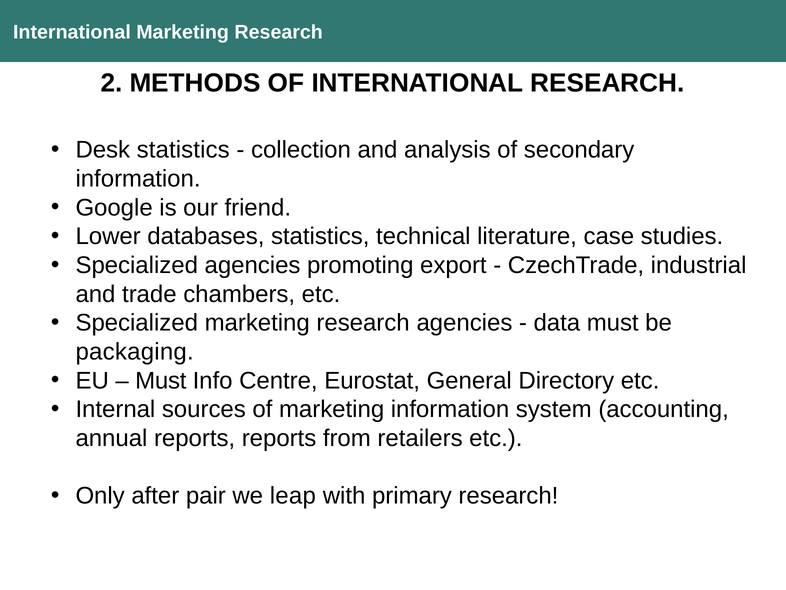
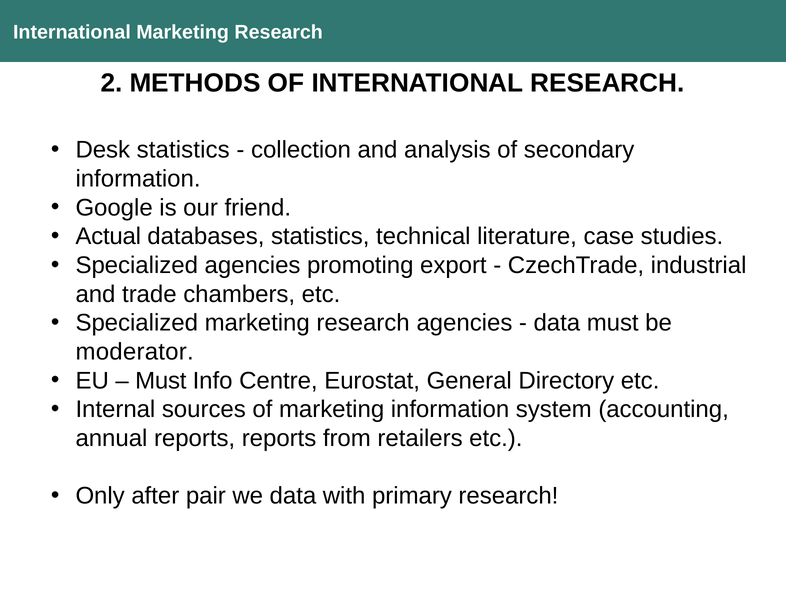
Lower: Lower -> Actual
packaging: packaging -> moderator
we leap: leap -> data
